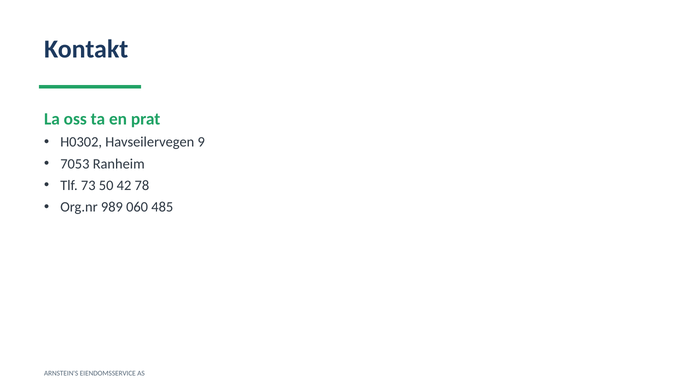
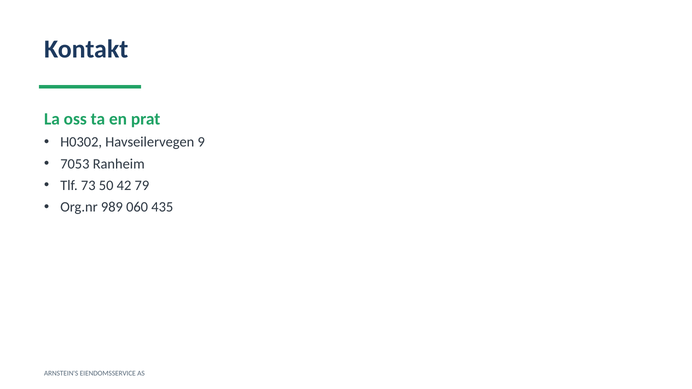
78: 78 -> 79
485: 485 -> 435
